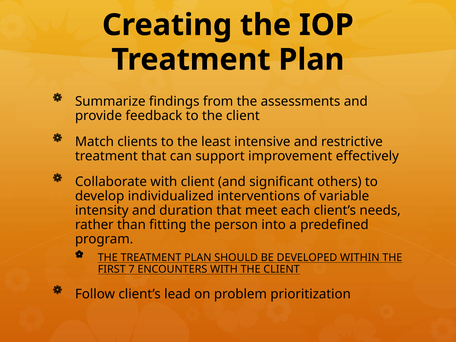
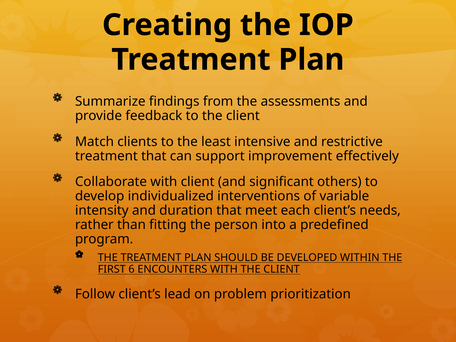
7: 7 -> 6
